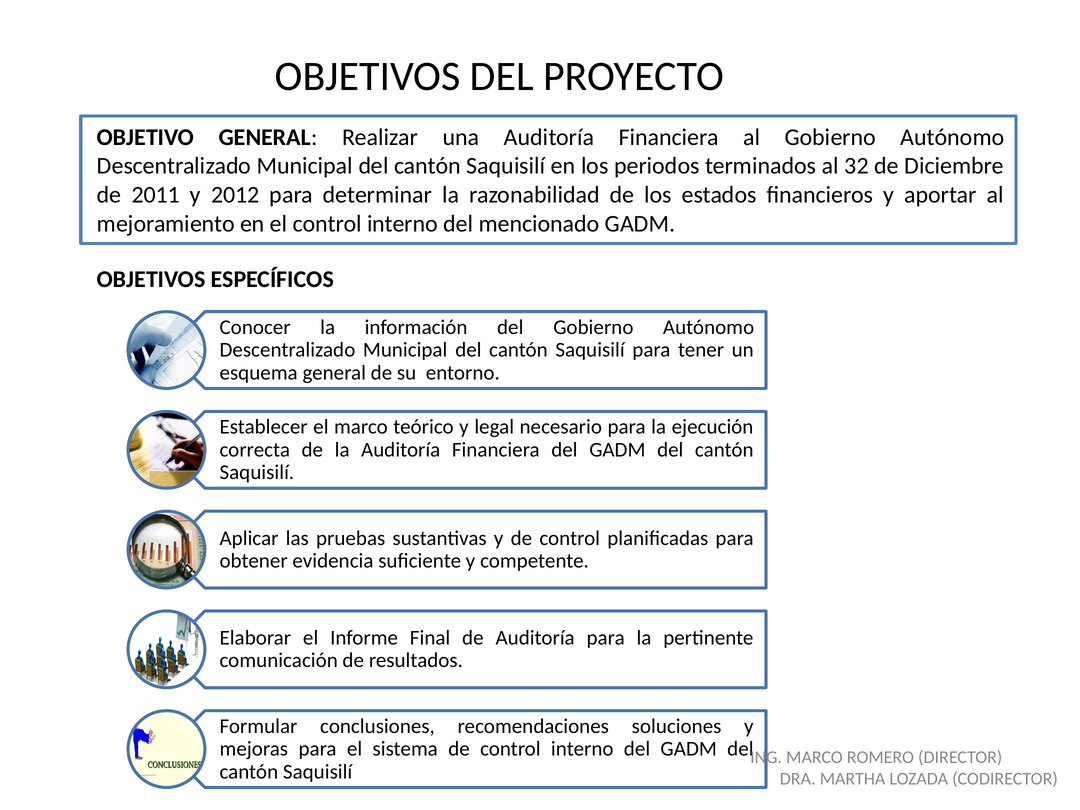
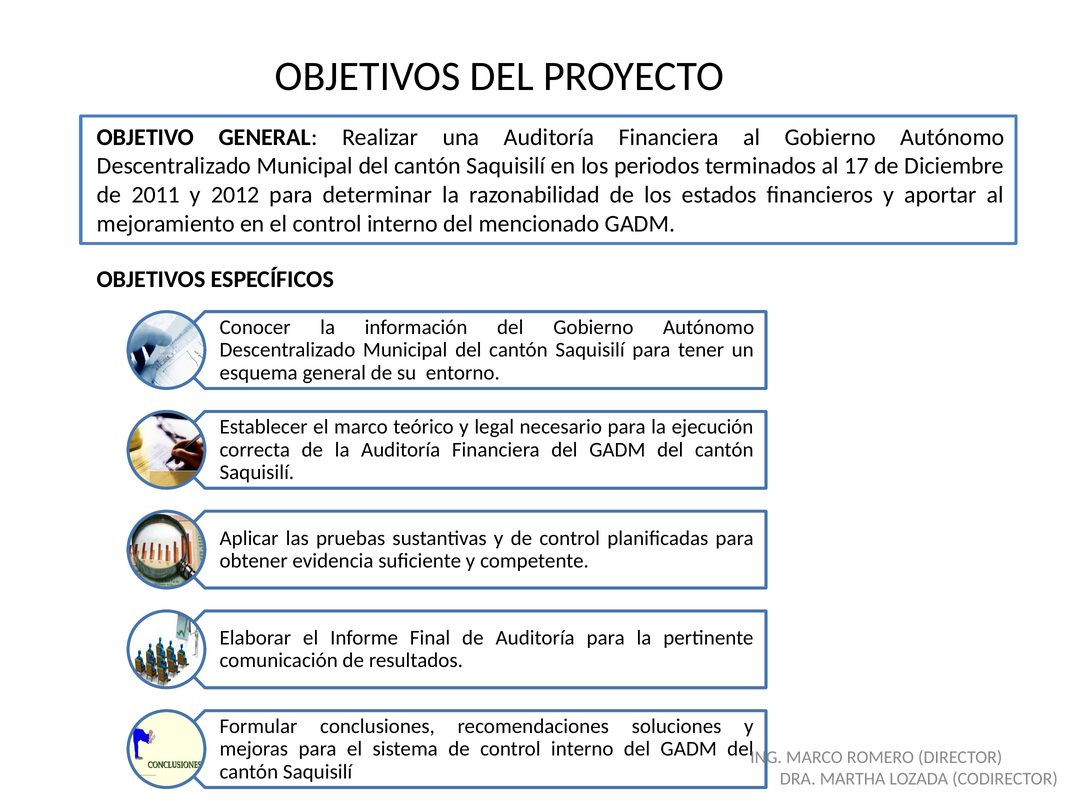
32: 32 -> 17
